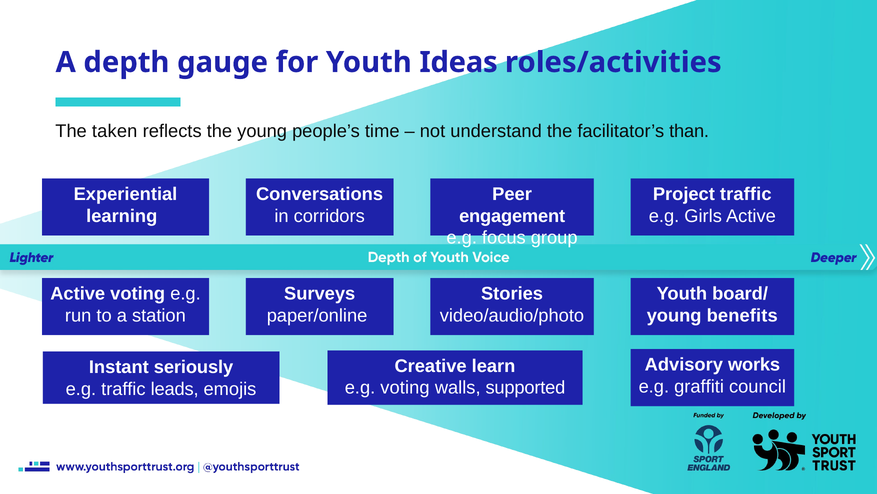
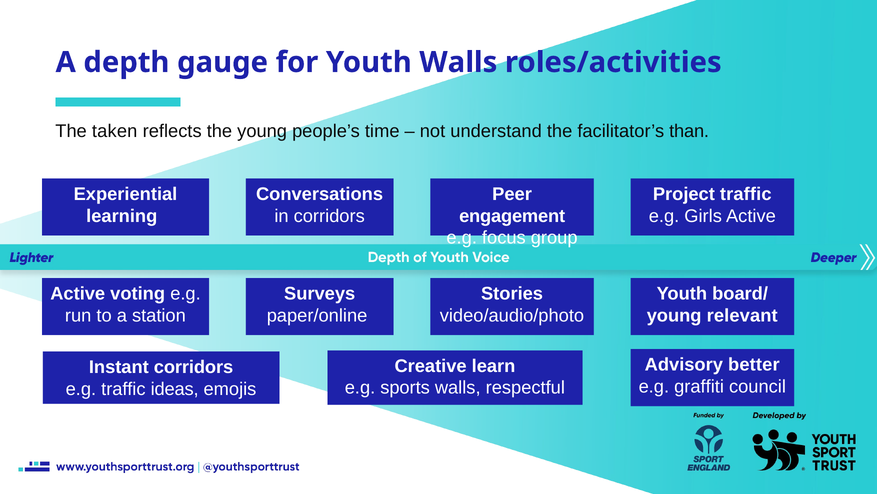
Youth Ideas: Ideas -> Walls
benefits: benefits -> relevant
works: works -> better
Instant seriously: seriously -> corridors
e.g voting: voting -> sports
supported: supported -> respectful
leads: leads -> ideas
